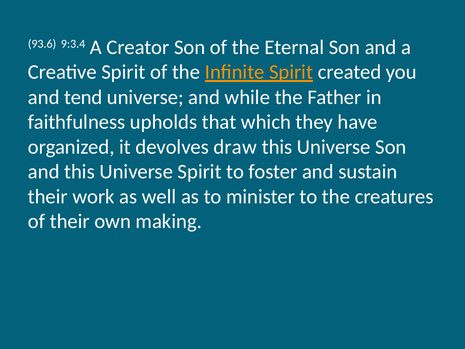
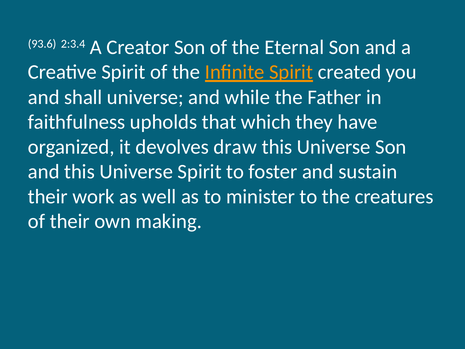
9:3.4: 9:3.4 -> 2:3.4
tend: tend -> shall
